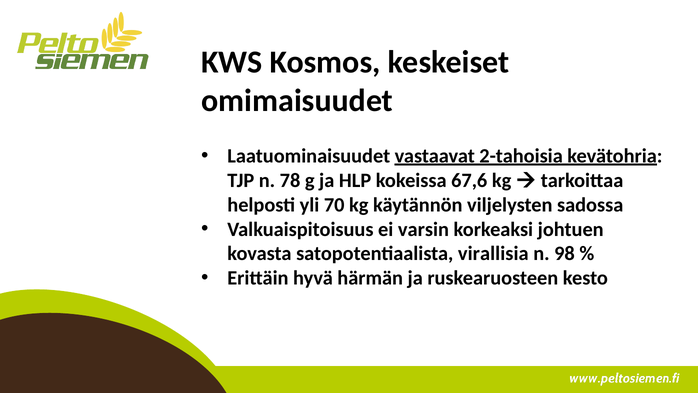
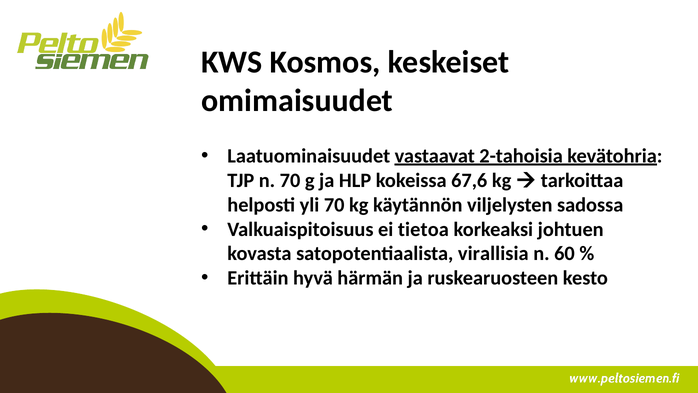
n 78: 78 -> 70
varsin: varsin -> tietoa
98: 98 -> 60
